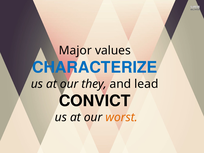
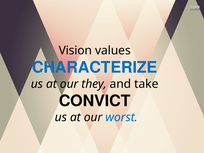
Major: Major -> Vision
lead: lead -> take
worst colour: orange -> blue
